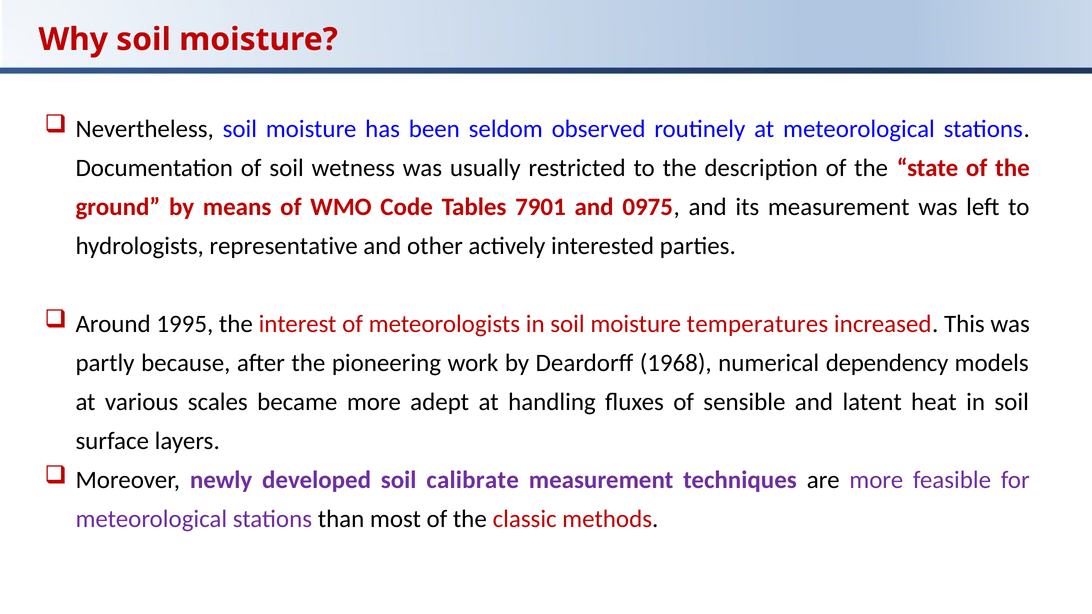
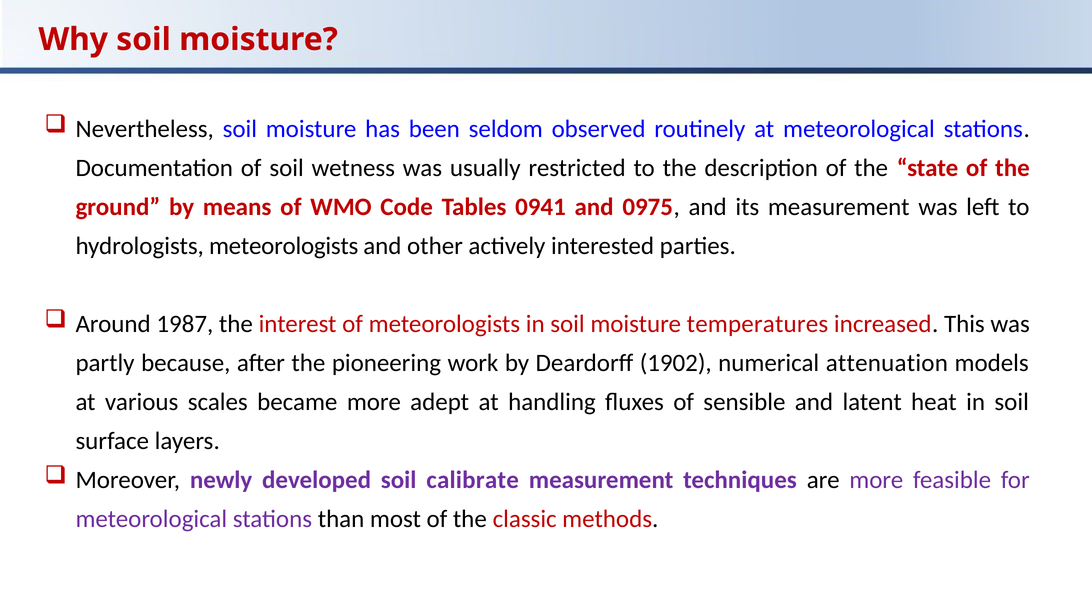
7901: 7901 -> 0941
hydrologists representative: representative -> meteorologists
1995: 1995 -> 1987
1968: 1968 -> 1902
dependency: dependency -> attenuation
